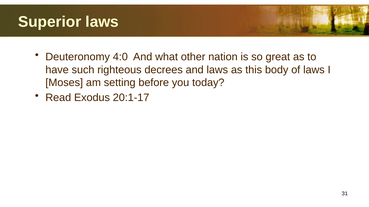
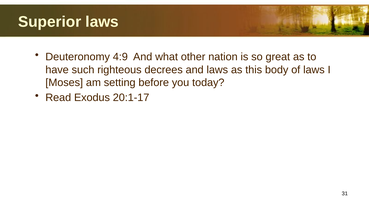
4:0: 4:0 -> 4:9
